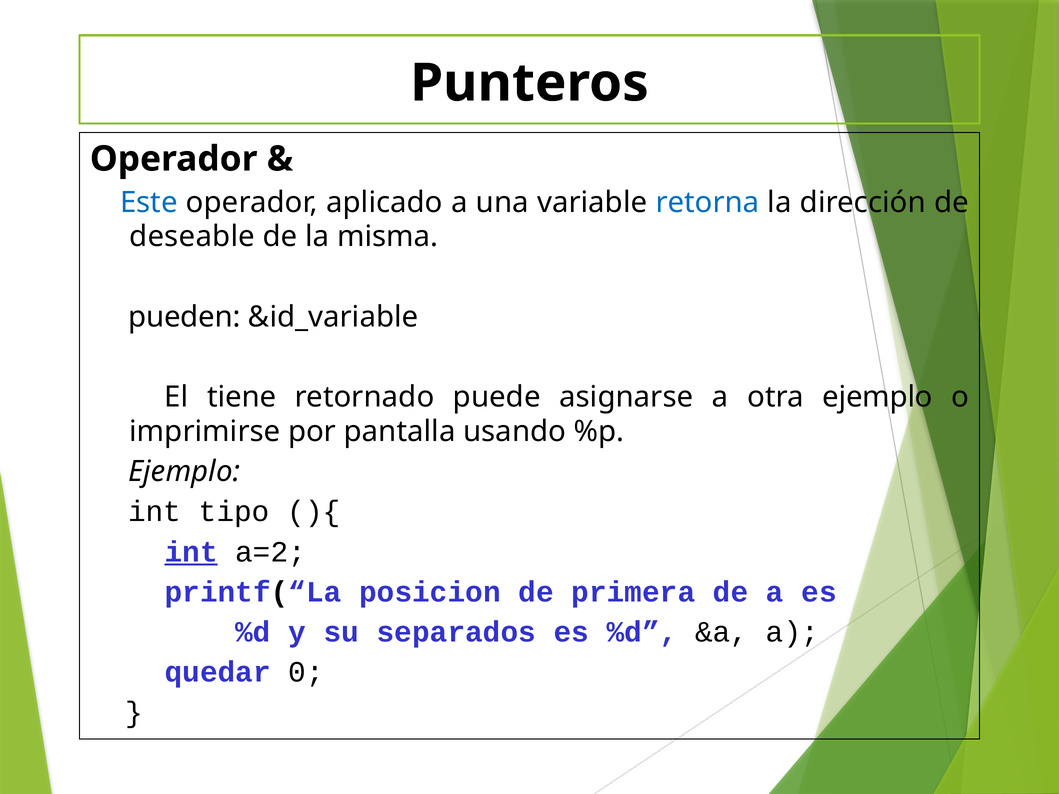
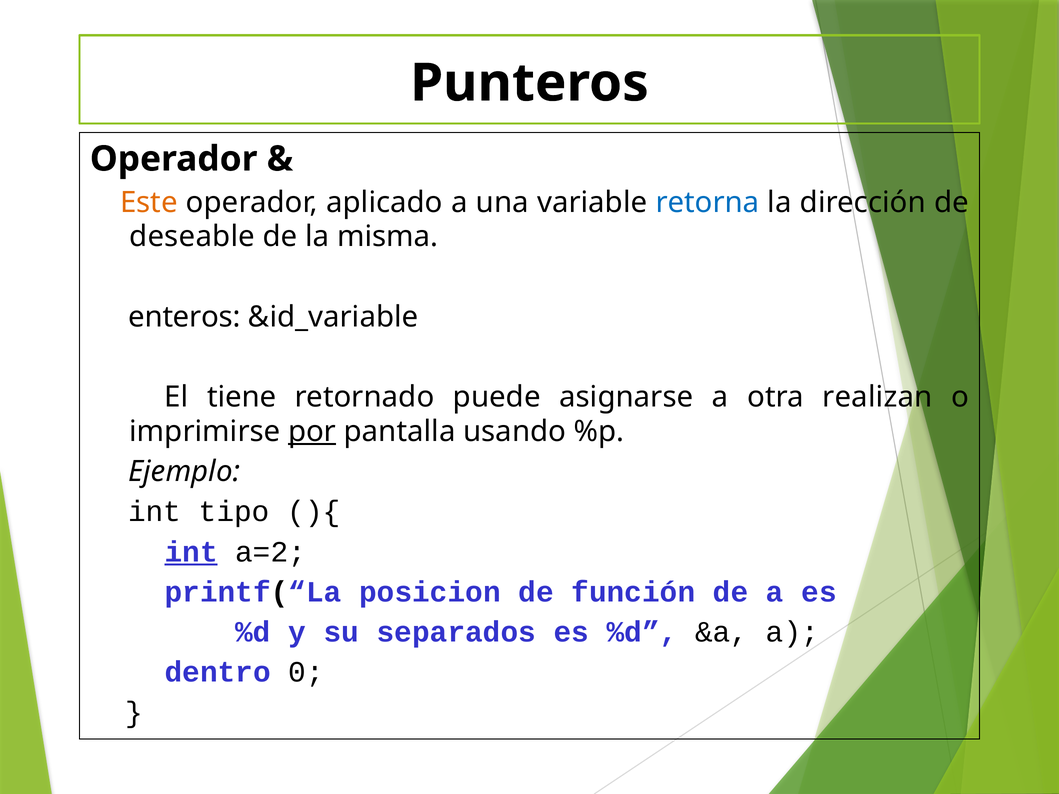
Este colour: blue -> orange
pueden: pueden -> enteros
otra ejemplo: ejemplo -> realizan
por underline: none -> present
primera: primera -> función
quedar: quedar -> dentro
